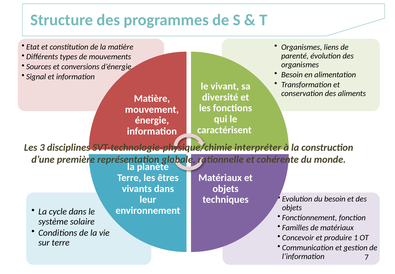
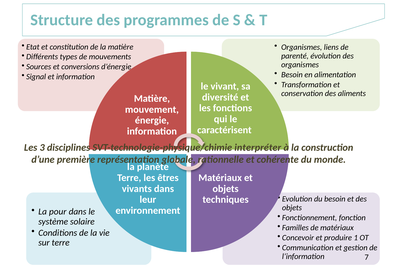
cycle: cycle -> pour
